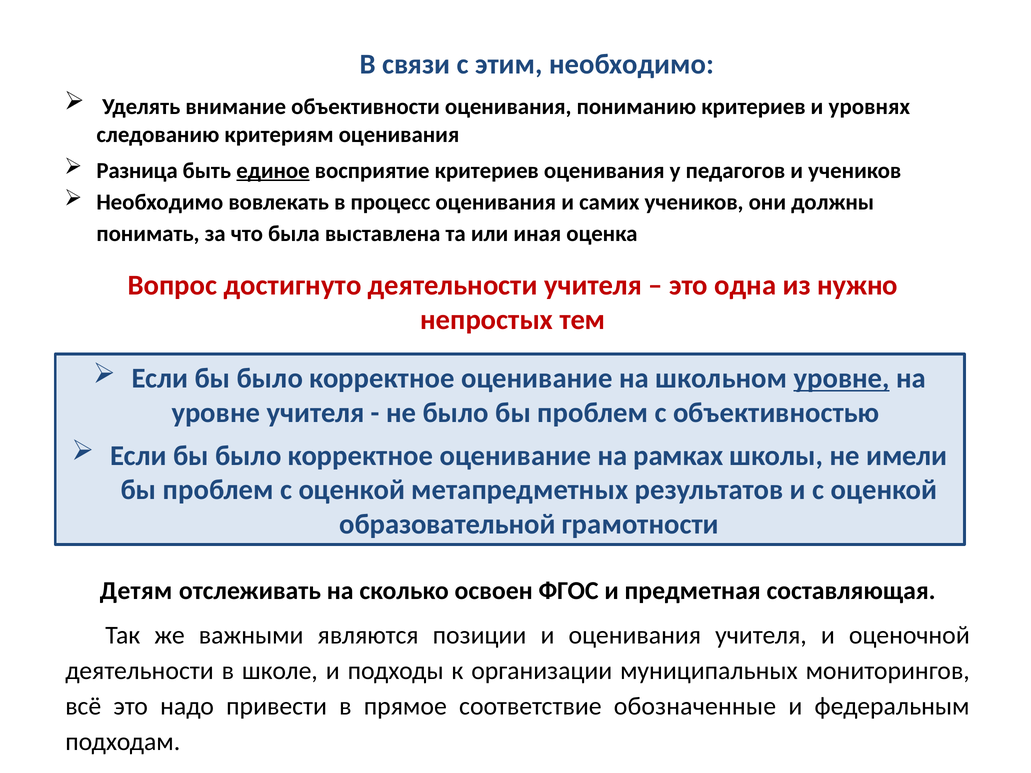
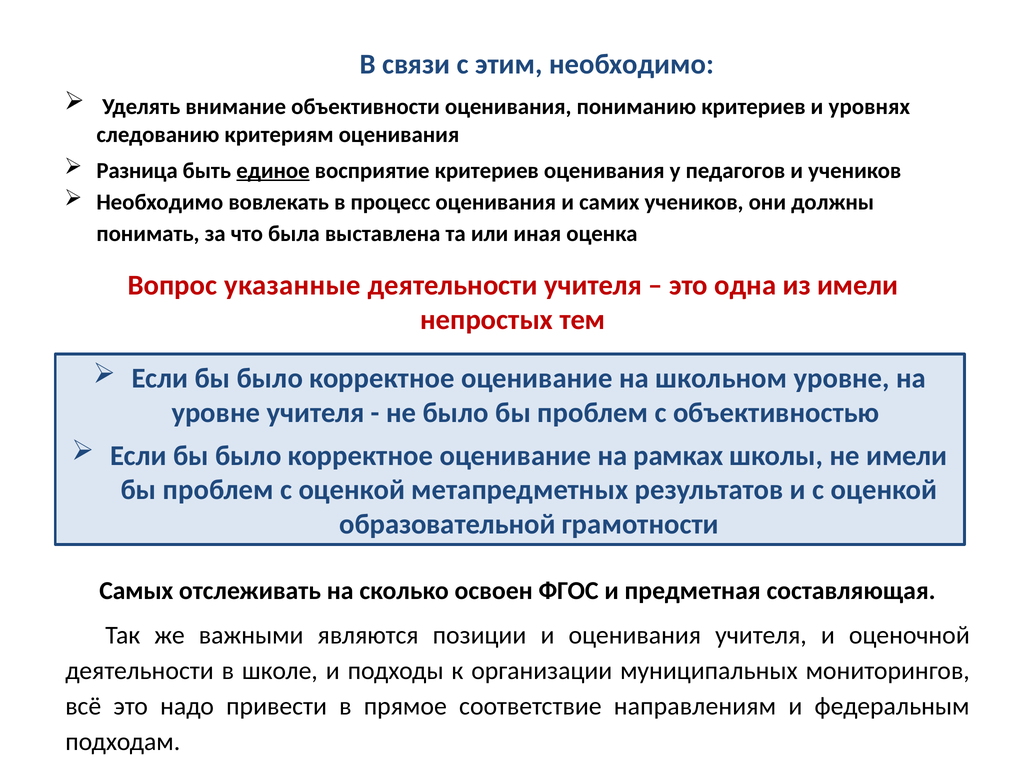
достигнуто: достигнуто -> указанные
из нужно: нужно -> имели
уровне at (842, 378) underline: present -> none
Детям: Детям -> Самых
обозначенные: обозначенные -> направлениям
